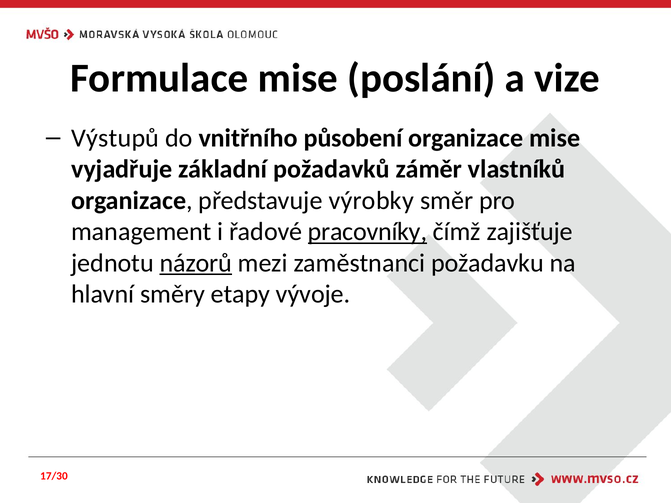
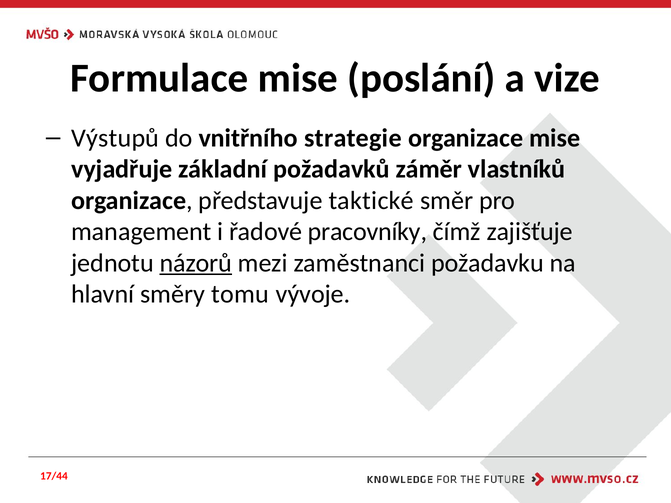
působení: působení -> strategie
výrobky: výrobky -> taktické
pracovníky underline: present -> none
etapy: etapy -> tomu
17/30: 17/30 -> 17/44
